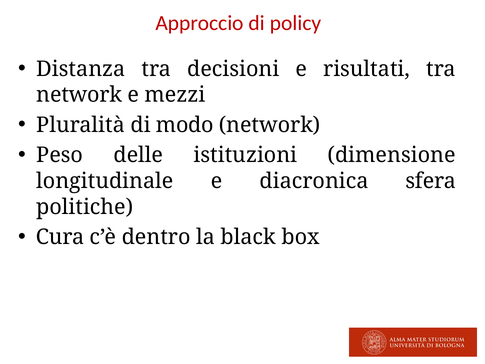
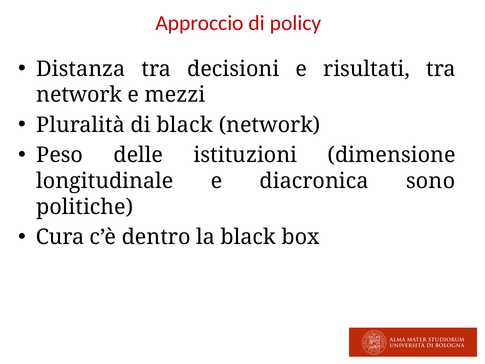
di modo: modo -> black
sfera: sfera -> sono
